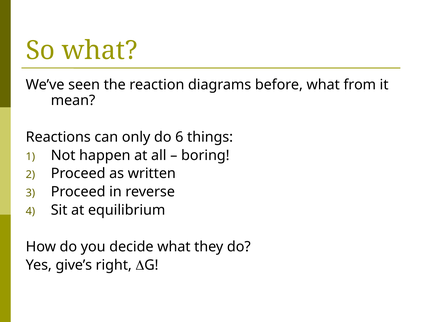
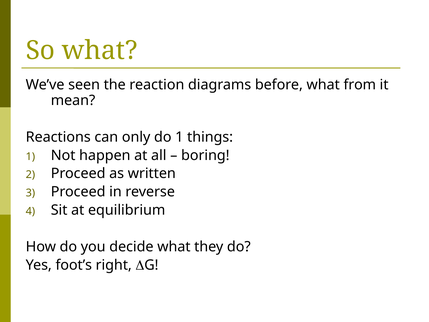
do 6: 6 -> 1
give’s: give’s -> foot’s
